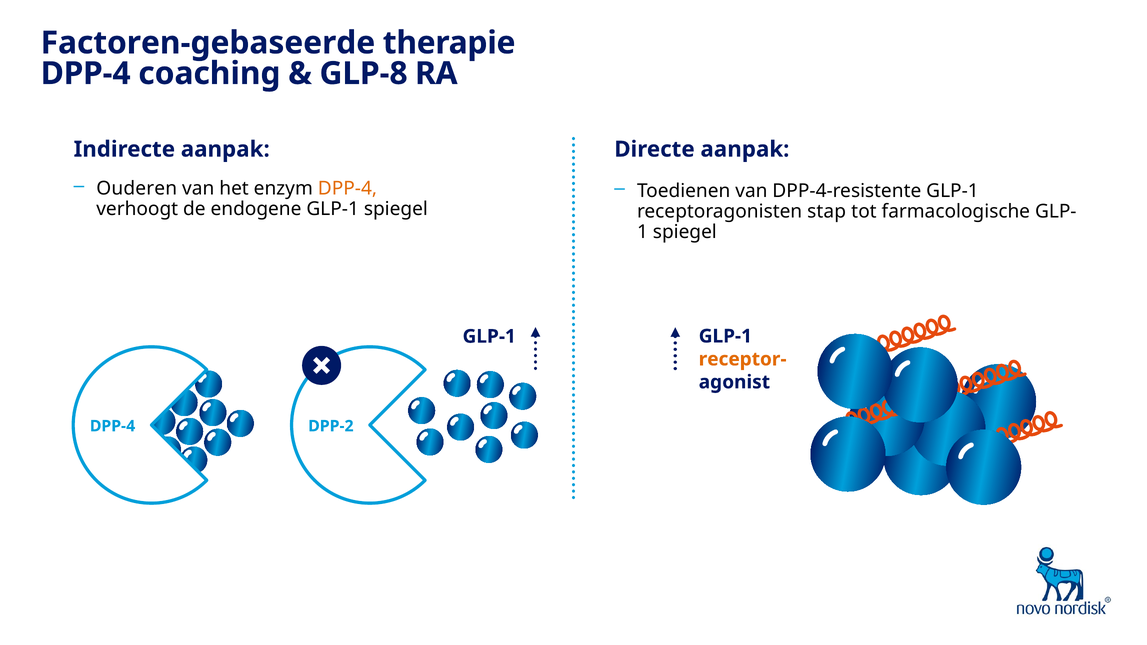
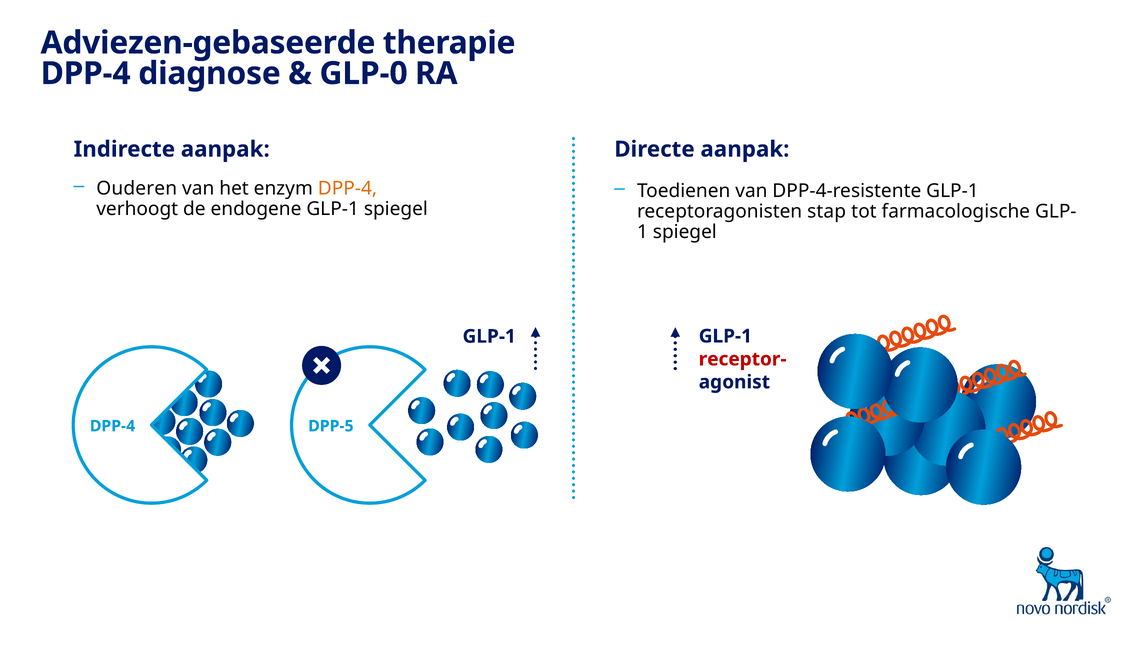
Factoren-gebaseerde: Factoren-gebaseerde -> Adviezen-gebaseerde
coaching: coaching -> diagnose
GLP-8: GLP-8 -> GLP-0
receptor- colour: orange -> red
DPP-2: DPP-2 -> DPP-5
